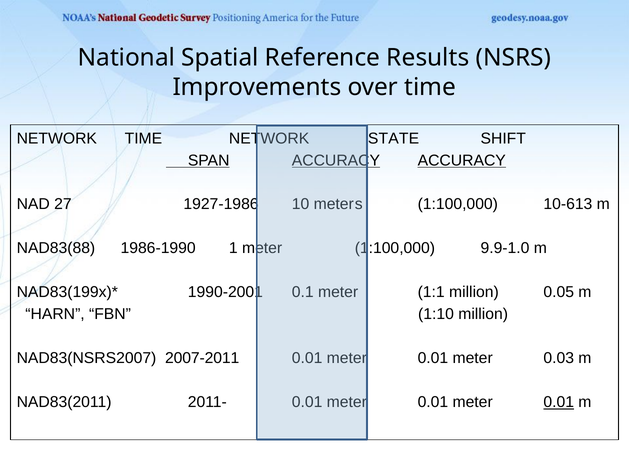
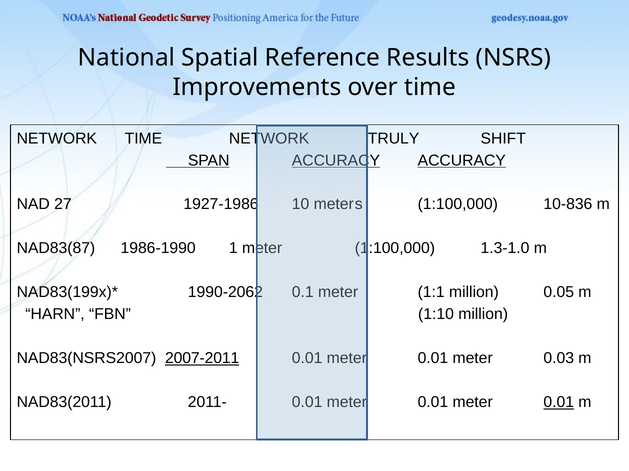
STATE: STATE -> TRULY
10-613: 10-613 -> 10-836
NAD83(88: NAD83(88 -> NAD83(87
9.9-1.0: 9.9-1.0 -> 1.3-1.0
1990-2001: 1990-2001 -> 1990-2062
2007-2011 underline: none -> present
